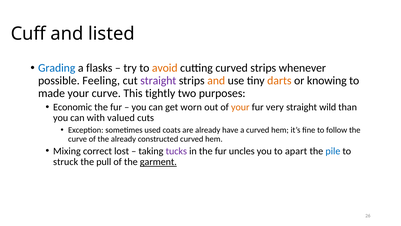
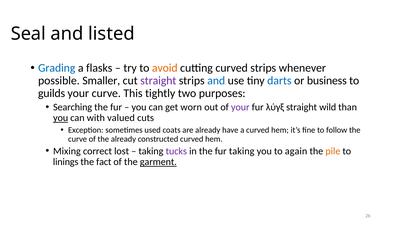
Cuff: Cuff -> Seal
Feeling: Feeling -> Smaller
and at (216, 80) colour: orange -> blue
darts colour: orange -> blue
knowing: knowing -> business
made: made -> guilds
Economic: Economic -> Searching
your at (240, 107) colour: orange -> purple
very: very -> λύγξ
you at (61, 118) underline: none -> present
fur uncles: uncles -> taking
apart: apart -> again
pile colour: blue -> orange
struck: struck -> linings
pull: pull -> fact
